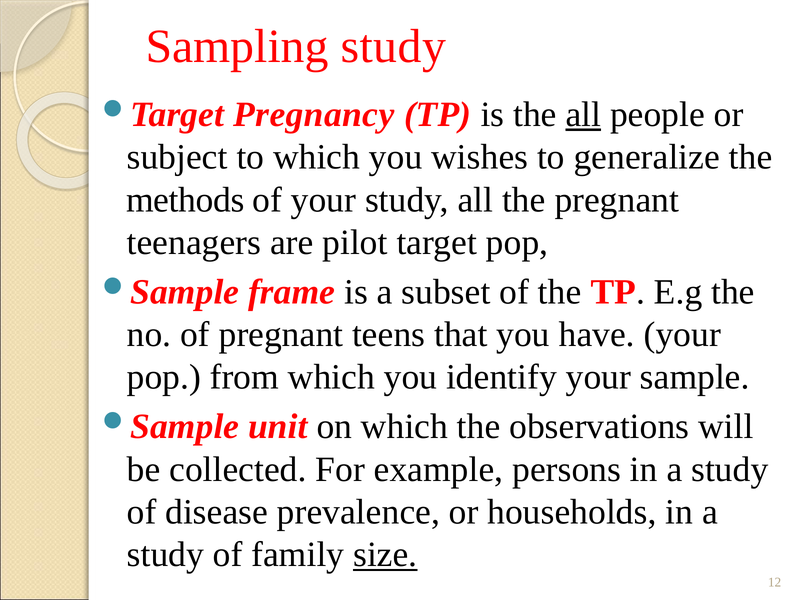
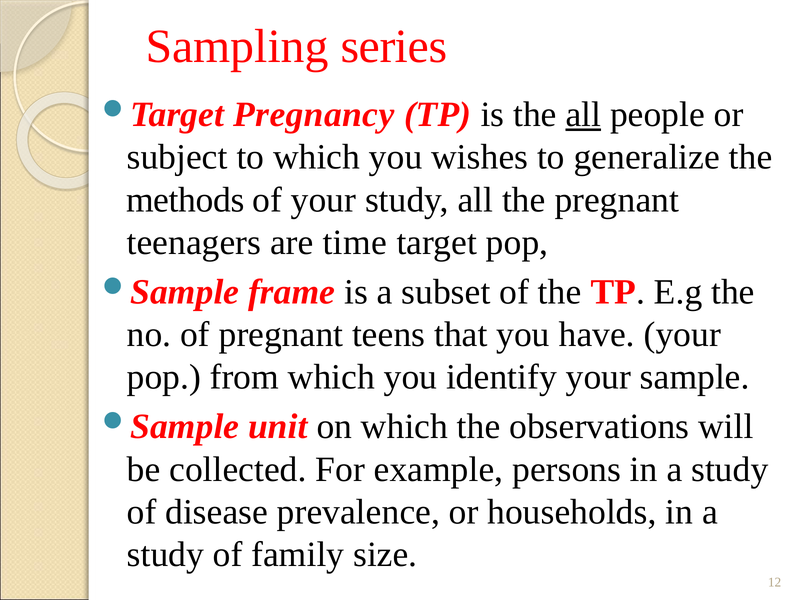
Sampling study: study -> series
pilot: pilot -> time
size underline: present -> none
